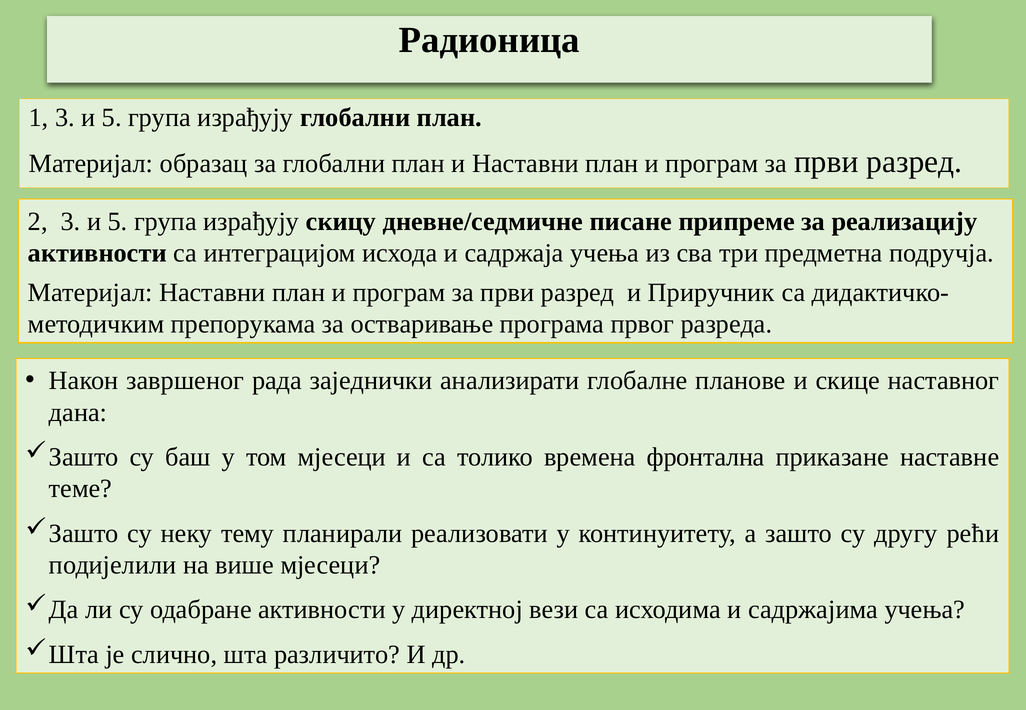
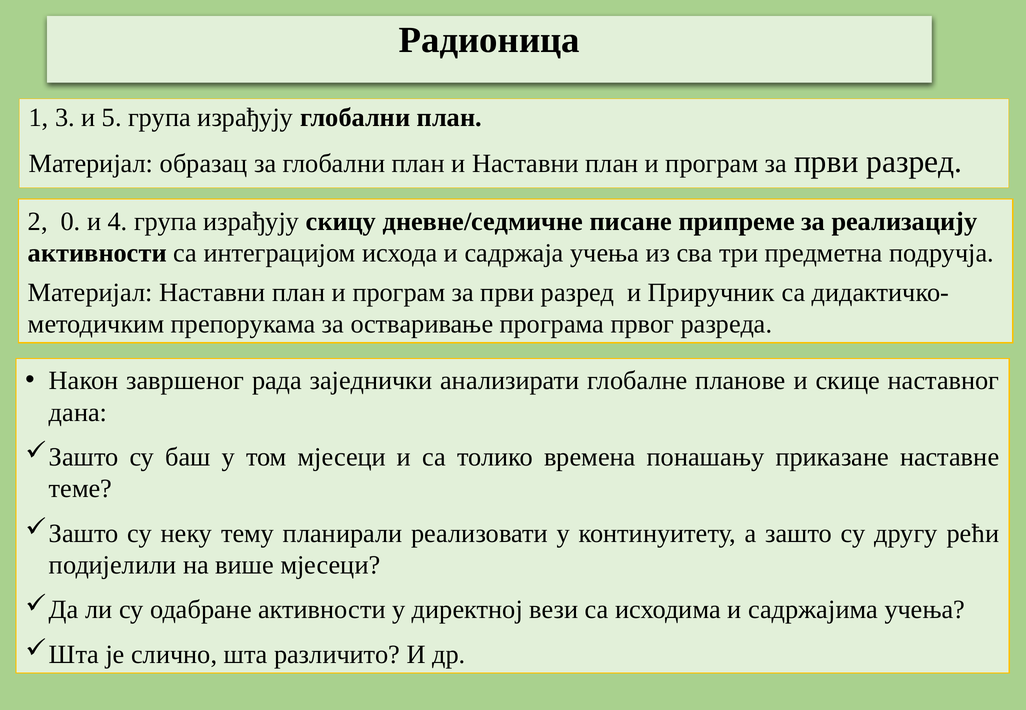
2 3: 3 -> 0
5 at (118, 221): 5 -> 4
фронтална: фронтална -> понашању
